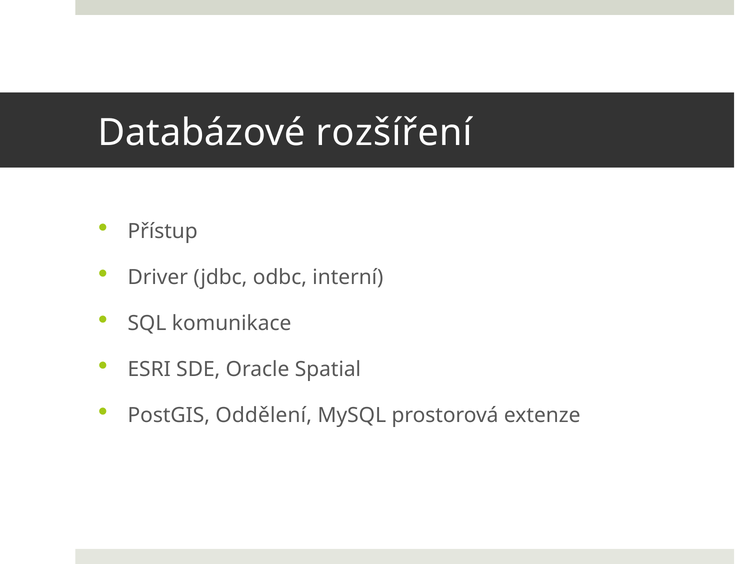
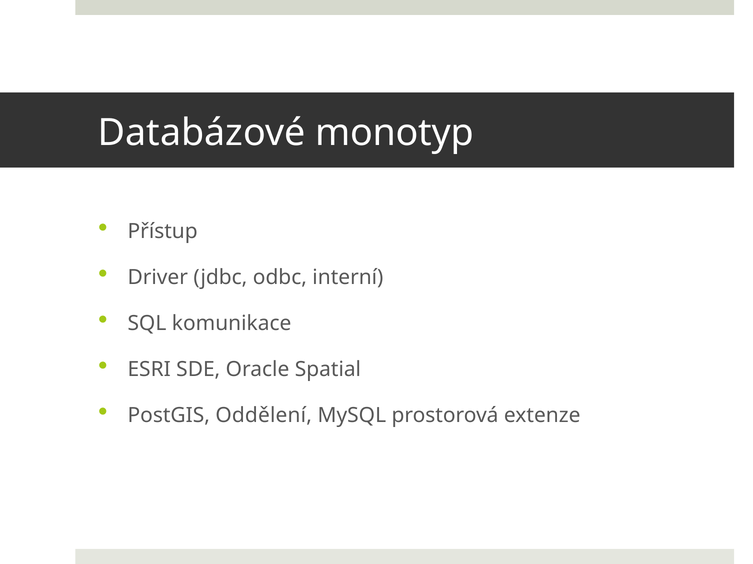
rozšíření: rozšíření -> monotyp
